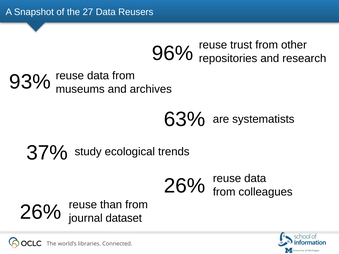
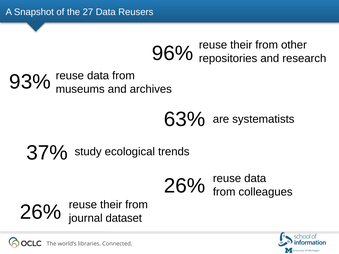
trust at (241, 45): trust -> their
than at (111, 205): than -> their
